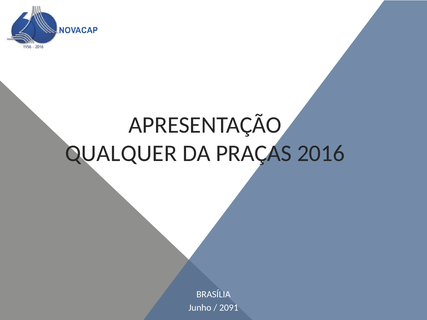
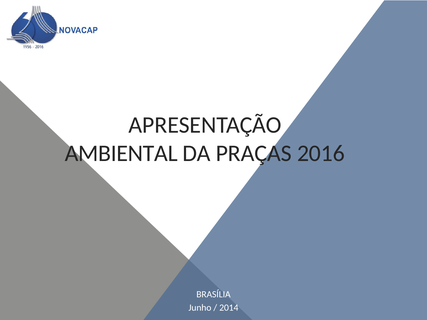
QUALQUER: QUALQUER -> AMBIENTAL
2091: 2091 -> 2014
